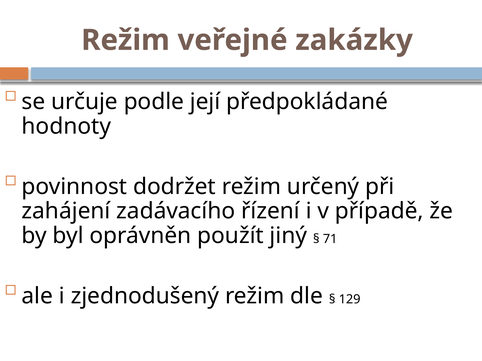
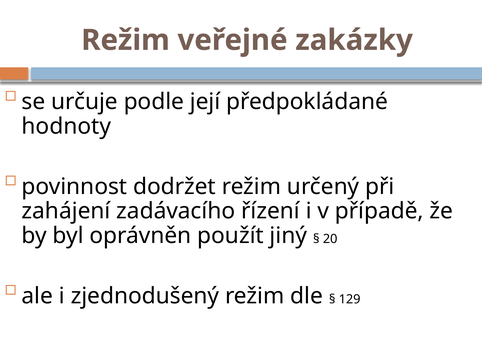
71: 71 -> 20
